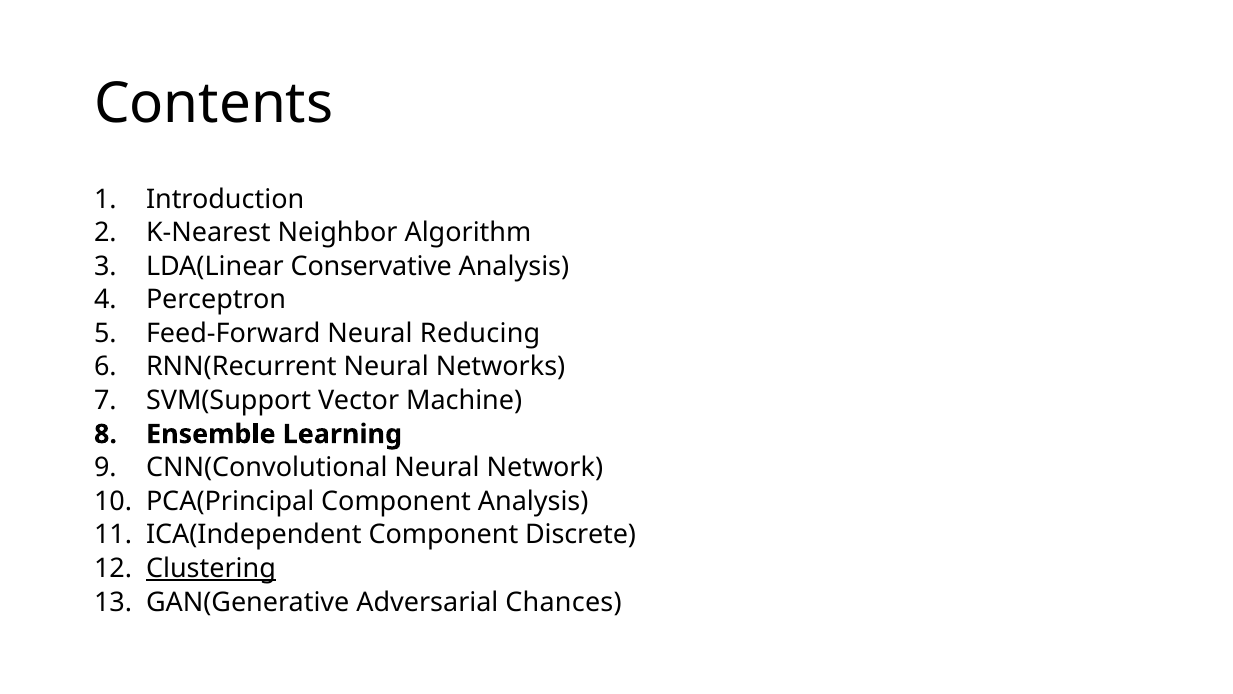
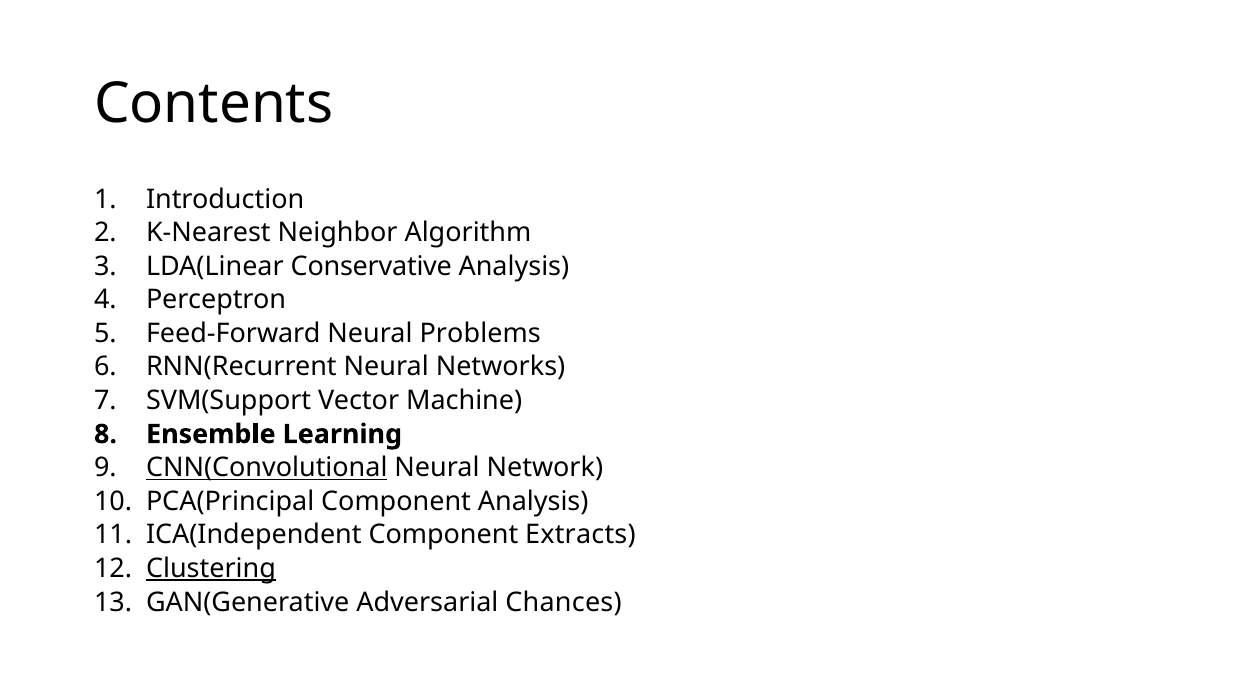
Reducing: Reducing -> Problems
CNN(Convolutional underline: none -> present
Discrete: Discrete -> Extracts
